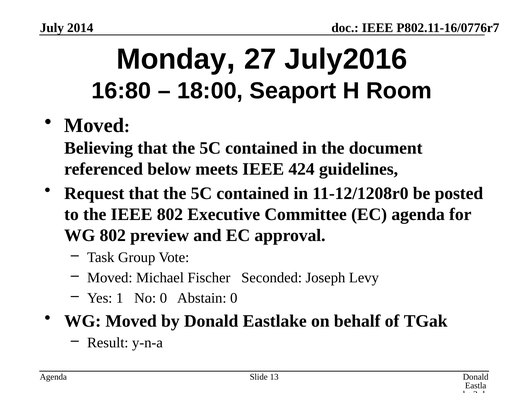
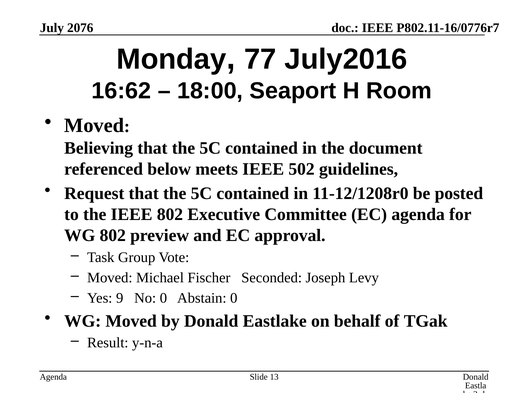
2014: 2014 -> 2076
27: 27 -> 77
16:80: 16:80 -> 16:62
424: 424 -> 502
1: 1 -> 9
